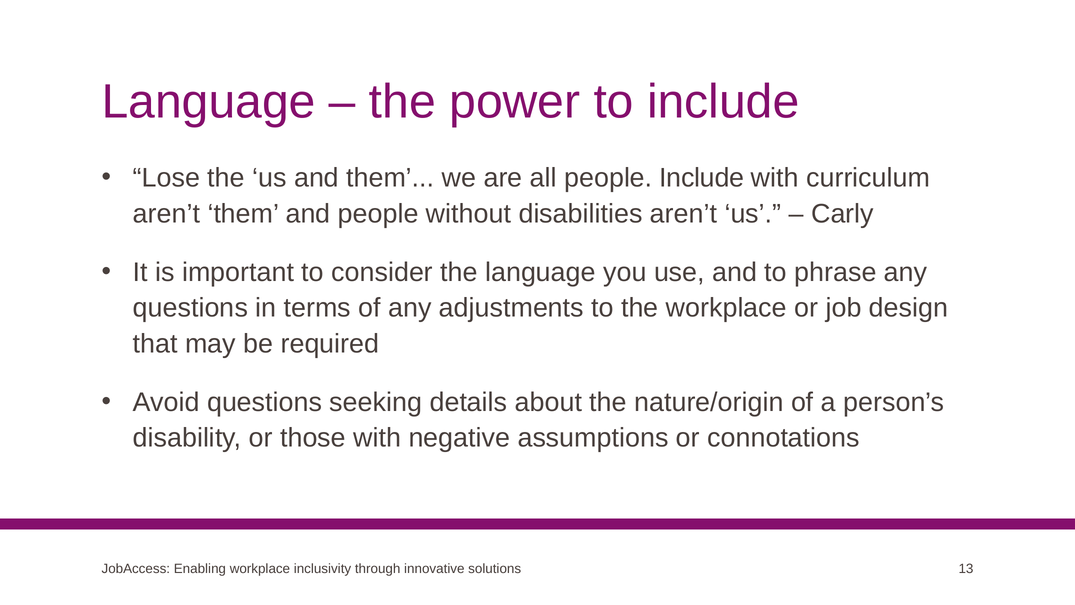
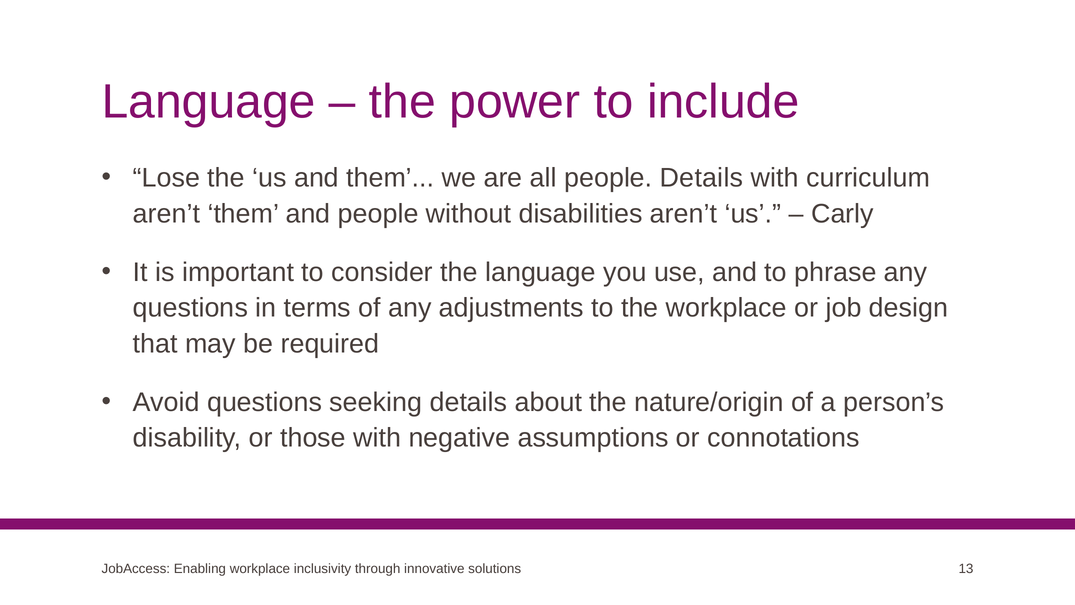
people Include: Include -> Details
